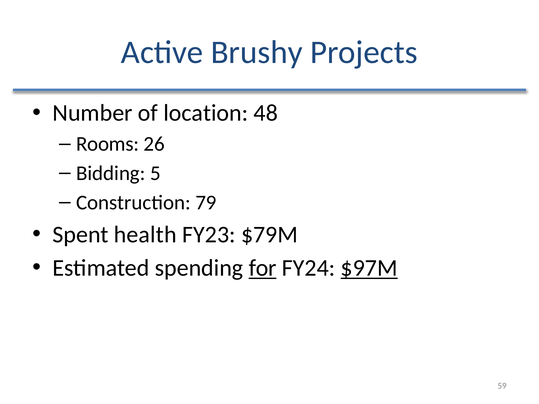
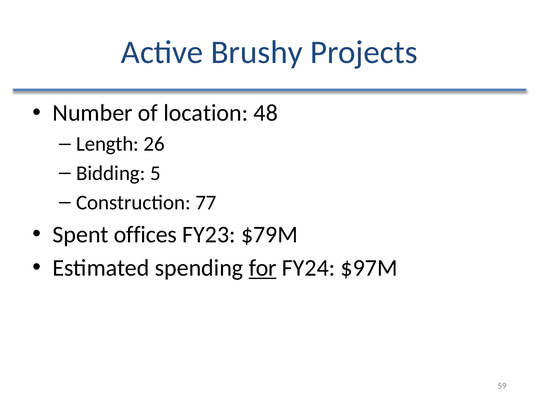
Rooms: Rooms -> Length
79: 79 -> 77
health: health -> offices
$97M underline: present -> none
